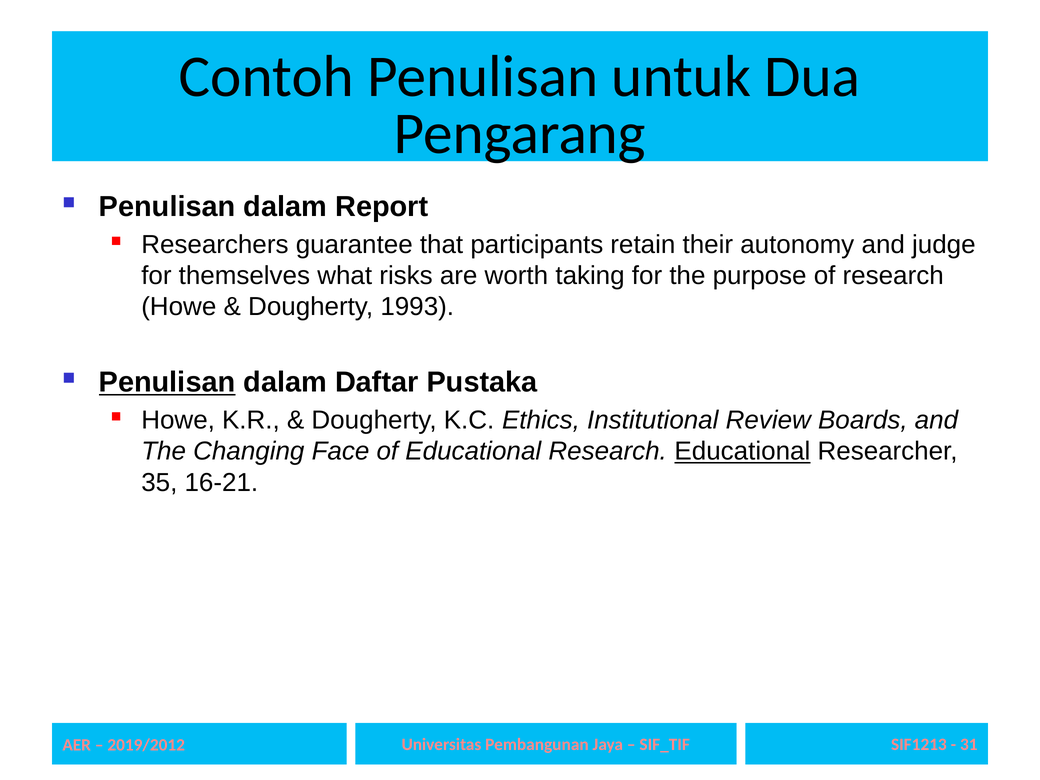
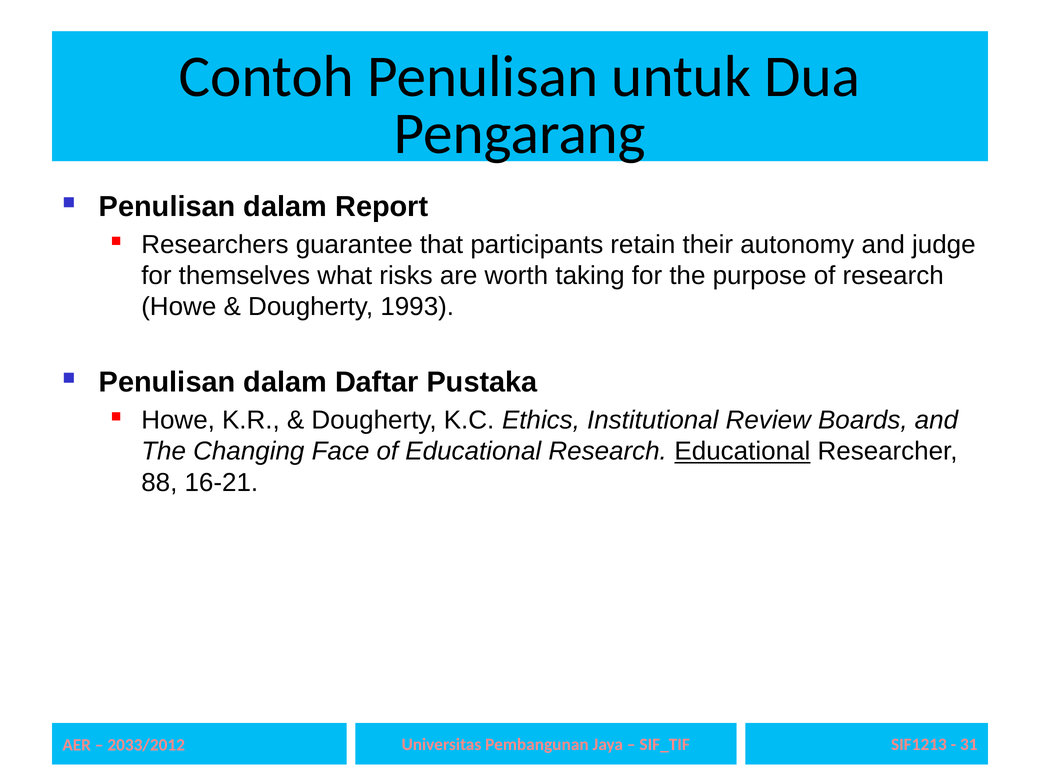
Penulisan at (167, 382) underline: present -> none
35: 35 -> 88
2019/2012: 2019/2012 -> 2033/2012
